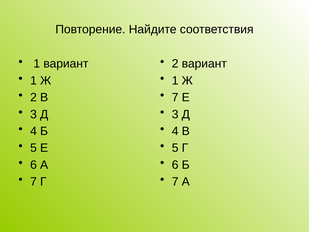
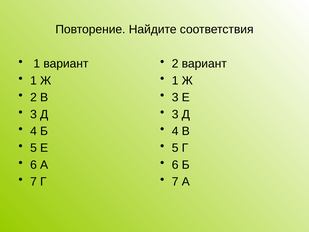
7 at (175, 97): 7 -> 3
